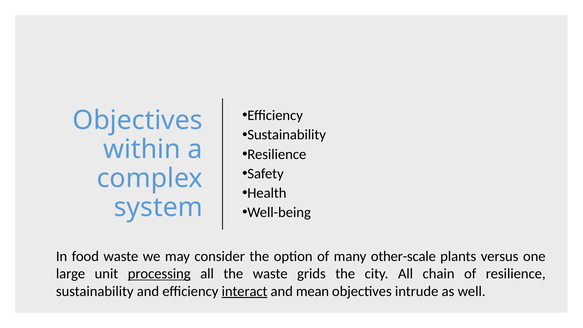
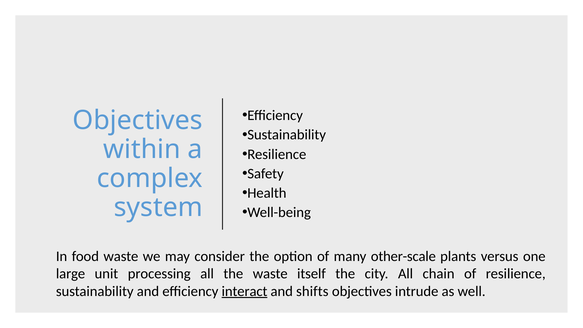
processing underline: present -> none
grids: grids -> itself
mean: mean -> shifts
